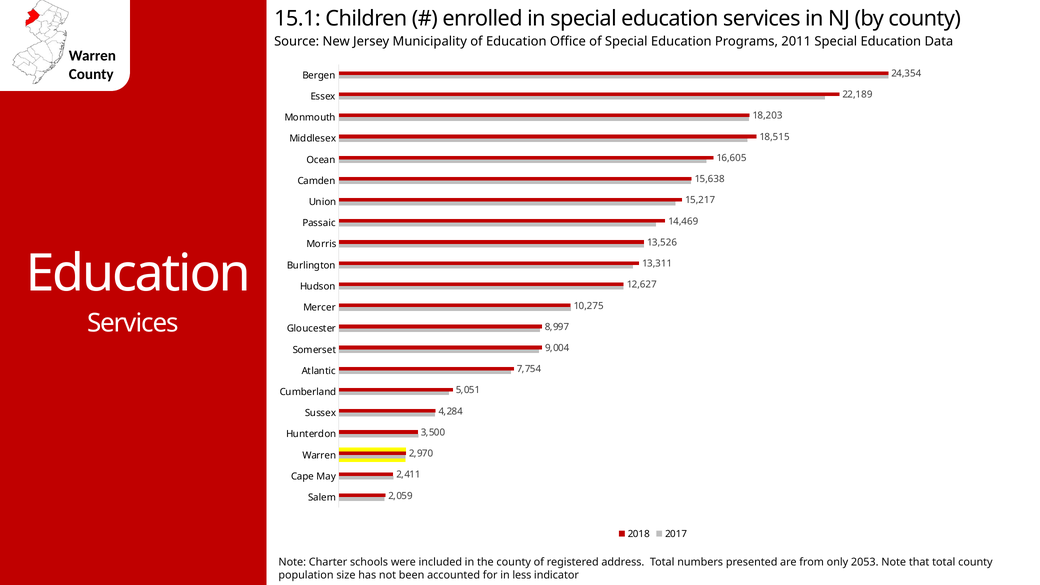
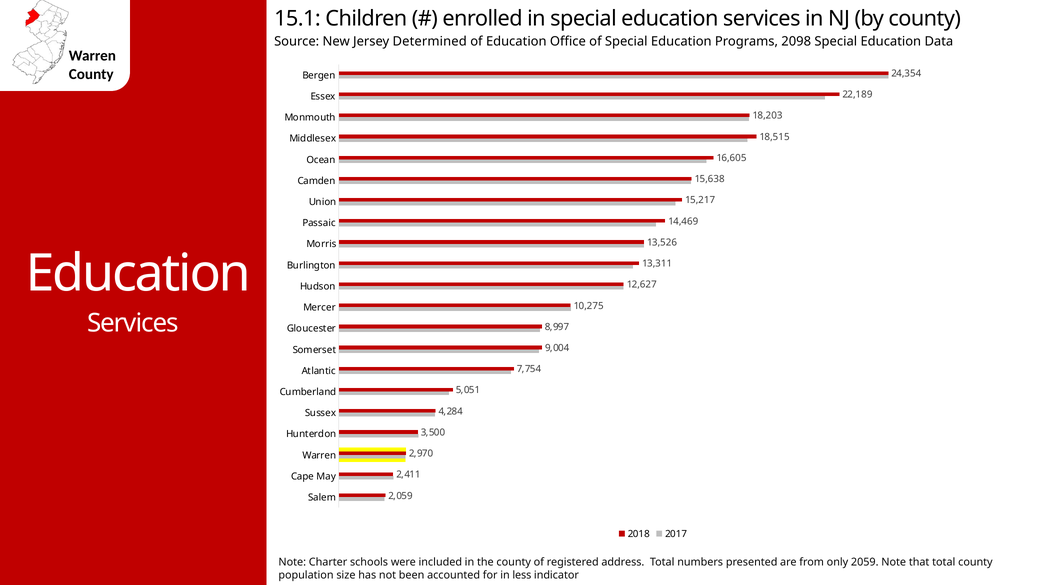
Municipality: Municipality -> Determined
2011: 2011 -> 2098
2053: 2053 -> 2059
